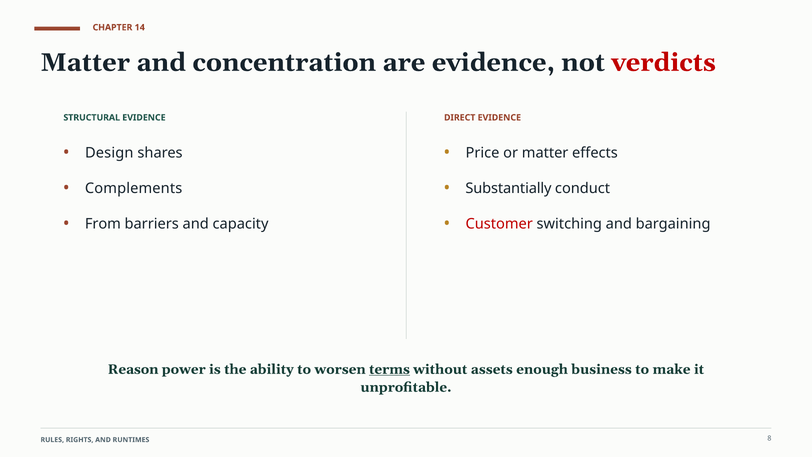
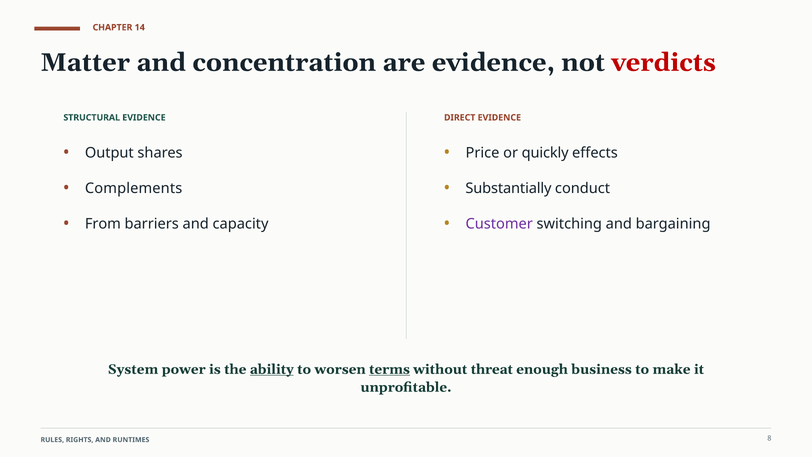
Design: Design -> Output
or matter: matter -> quickly
Customer colour: red -> purple
Reason: Reason -> System
ability underline: none -> present
assets: assets -> threat
